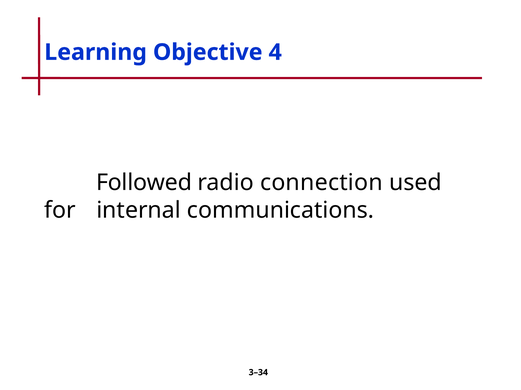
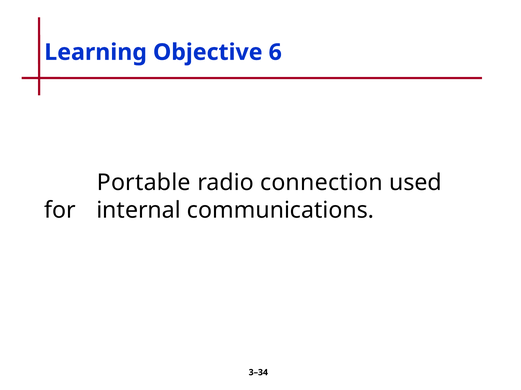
4: 4 -> 6
Followed: Followed -> Portable
